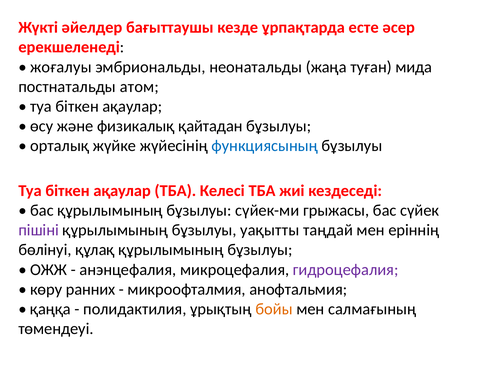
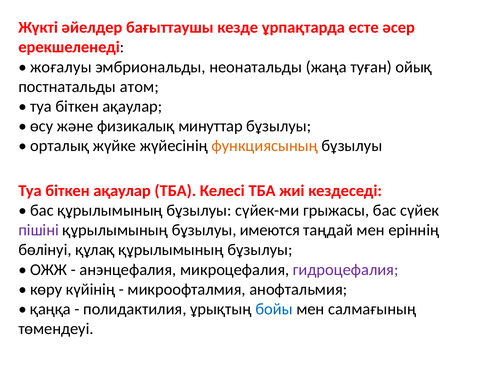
мида: мида -> ойық
қайтадан: қайтадан -> минуттар
функциясының colour: blue -> orange
уақытты: уақытты -> имеются
ранних: ранних -> күйінің
бойы colour: orange -> blue
